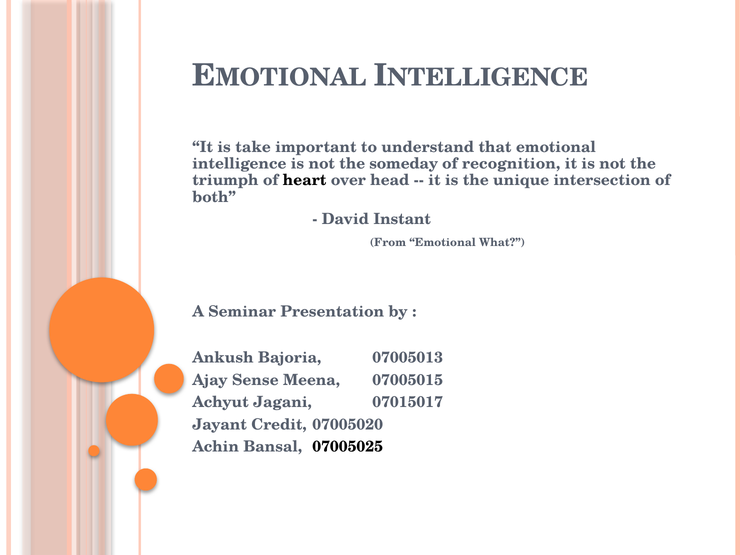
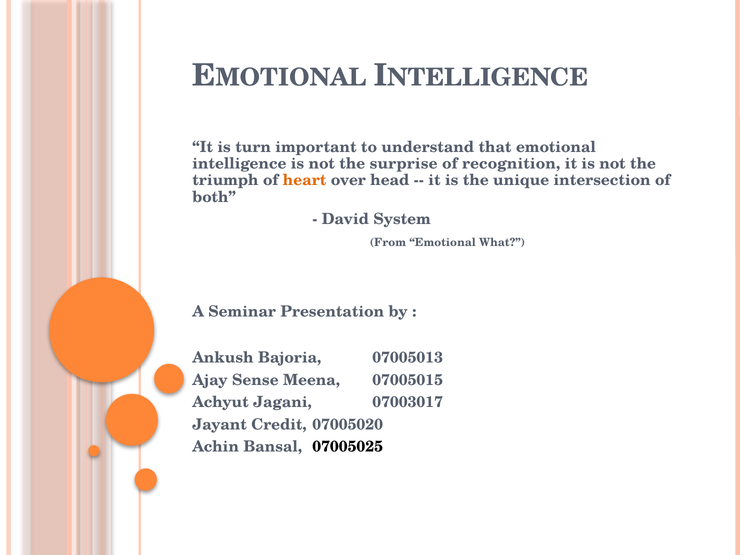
take: take -> turn
someday: someday -> surprise
heart colour: black -> orange
Instant: Instant -> System
07015017: 07015017 -> 07003017
